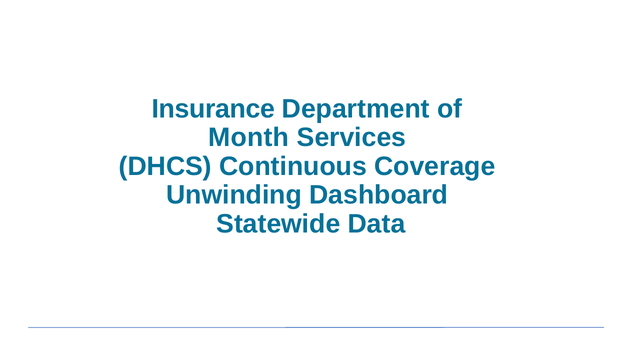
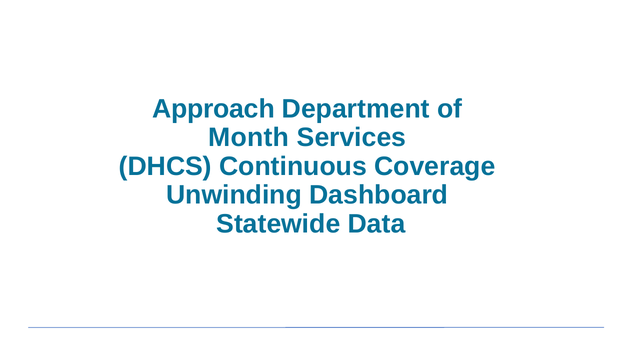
Insurance: Insurance -> Approach
